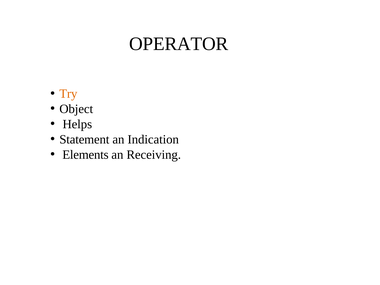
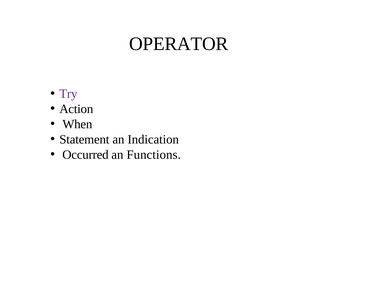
Try colour: orange -> purple
Object: Object -> Action
Helps: Helps -> When
Elements: Elements -> Occurred
Receiving: Receiving -> Functions
